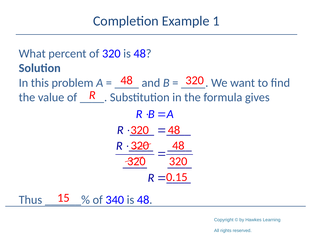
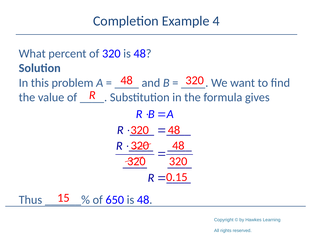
1: 1 -> 4
340: 340 -> 650
